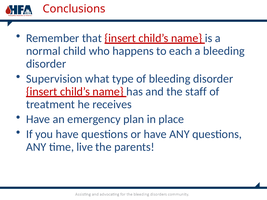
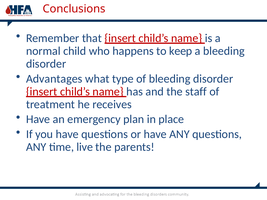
each: each -> keep
Supervision: Supervision -> Advantages
